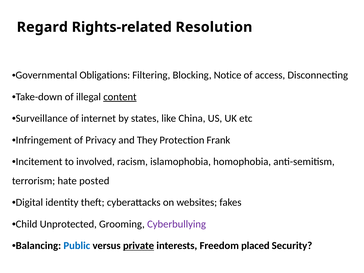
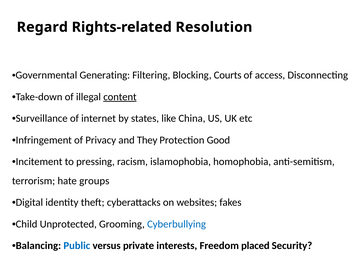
Obligations: Obligations -> Generating
Notice: Notice -> Courts
Frank: Frank -> Good
involved: involved -> pressing
posted: posted -> groups
Cyberbullying colour: purple -> blue
private underline: present -> none
